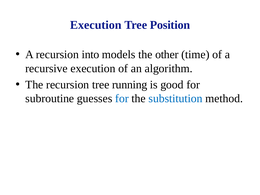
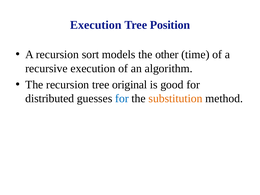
into: into -> sort
running: running -> original
subroutine: subroutine -> distributed
substitution colour: blue -> orange
